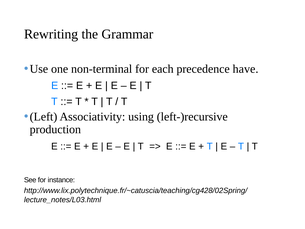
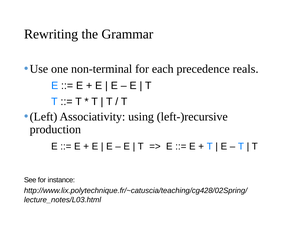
have: have -> reals
